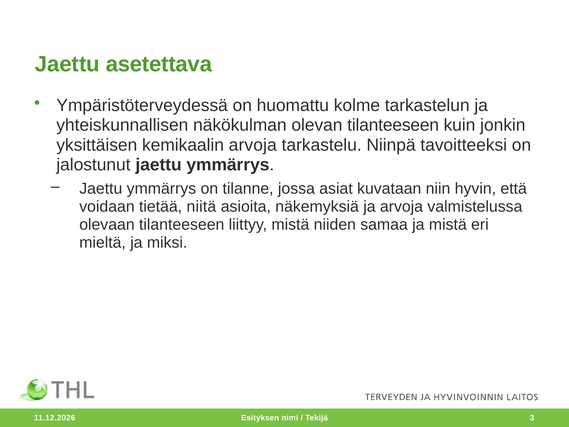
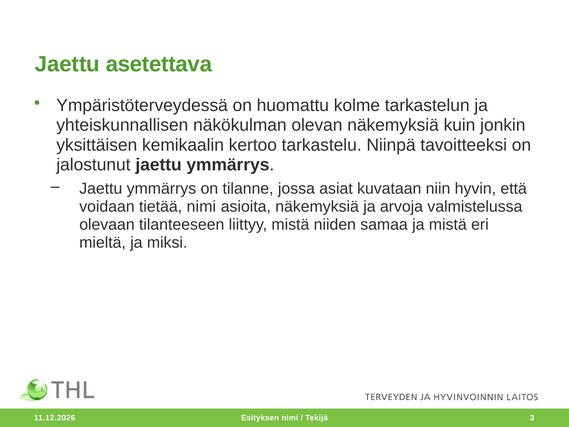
olevan tilanteeseen: tilanteeseen -> näkemyksiä
kemikaalin arvoja: arvoja -> kertoo
tietää niitä: niitä -> nimi
